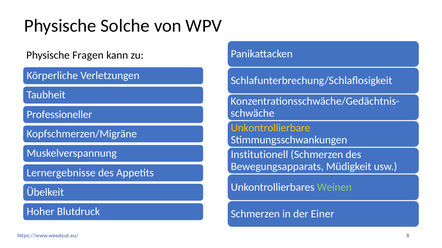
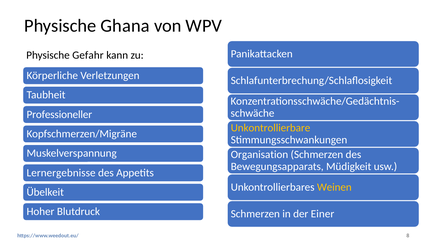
Solche: Solche -> Ghana
Fragen: Fragen -> Gefahr
Institutionell: Institutionell -> Organisation
Weinen colour: light green -> yellow
